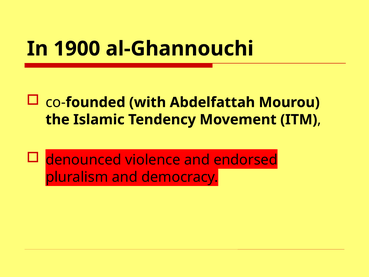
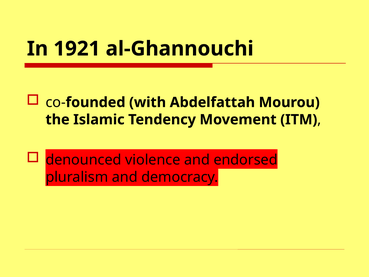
1900: 1900 -> 1921
